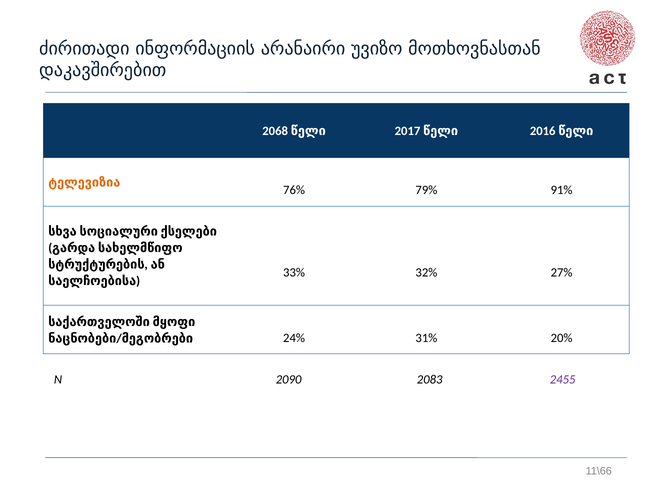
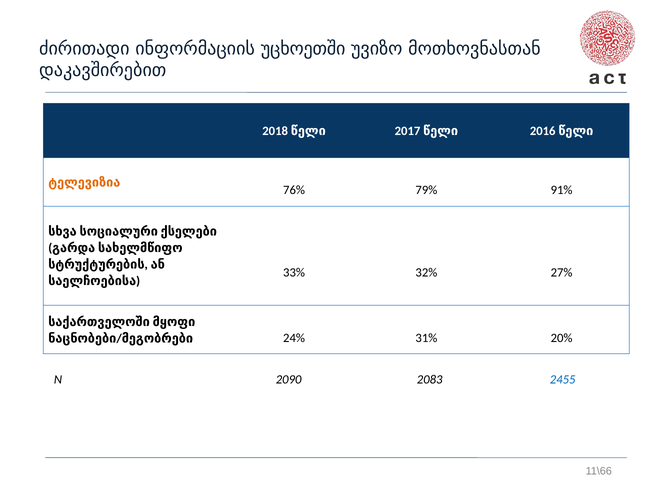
არანაირი: არანაირი -> უცხოეთში
2068: 2068 -> 2018
2455 colour: purple -> blue
